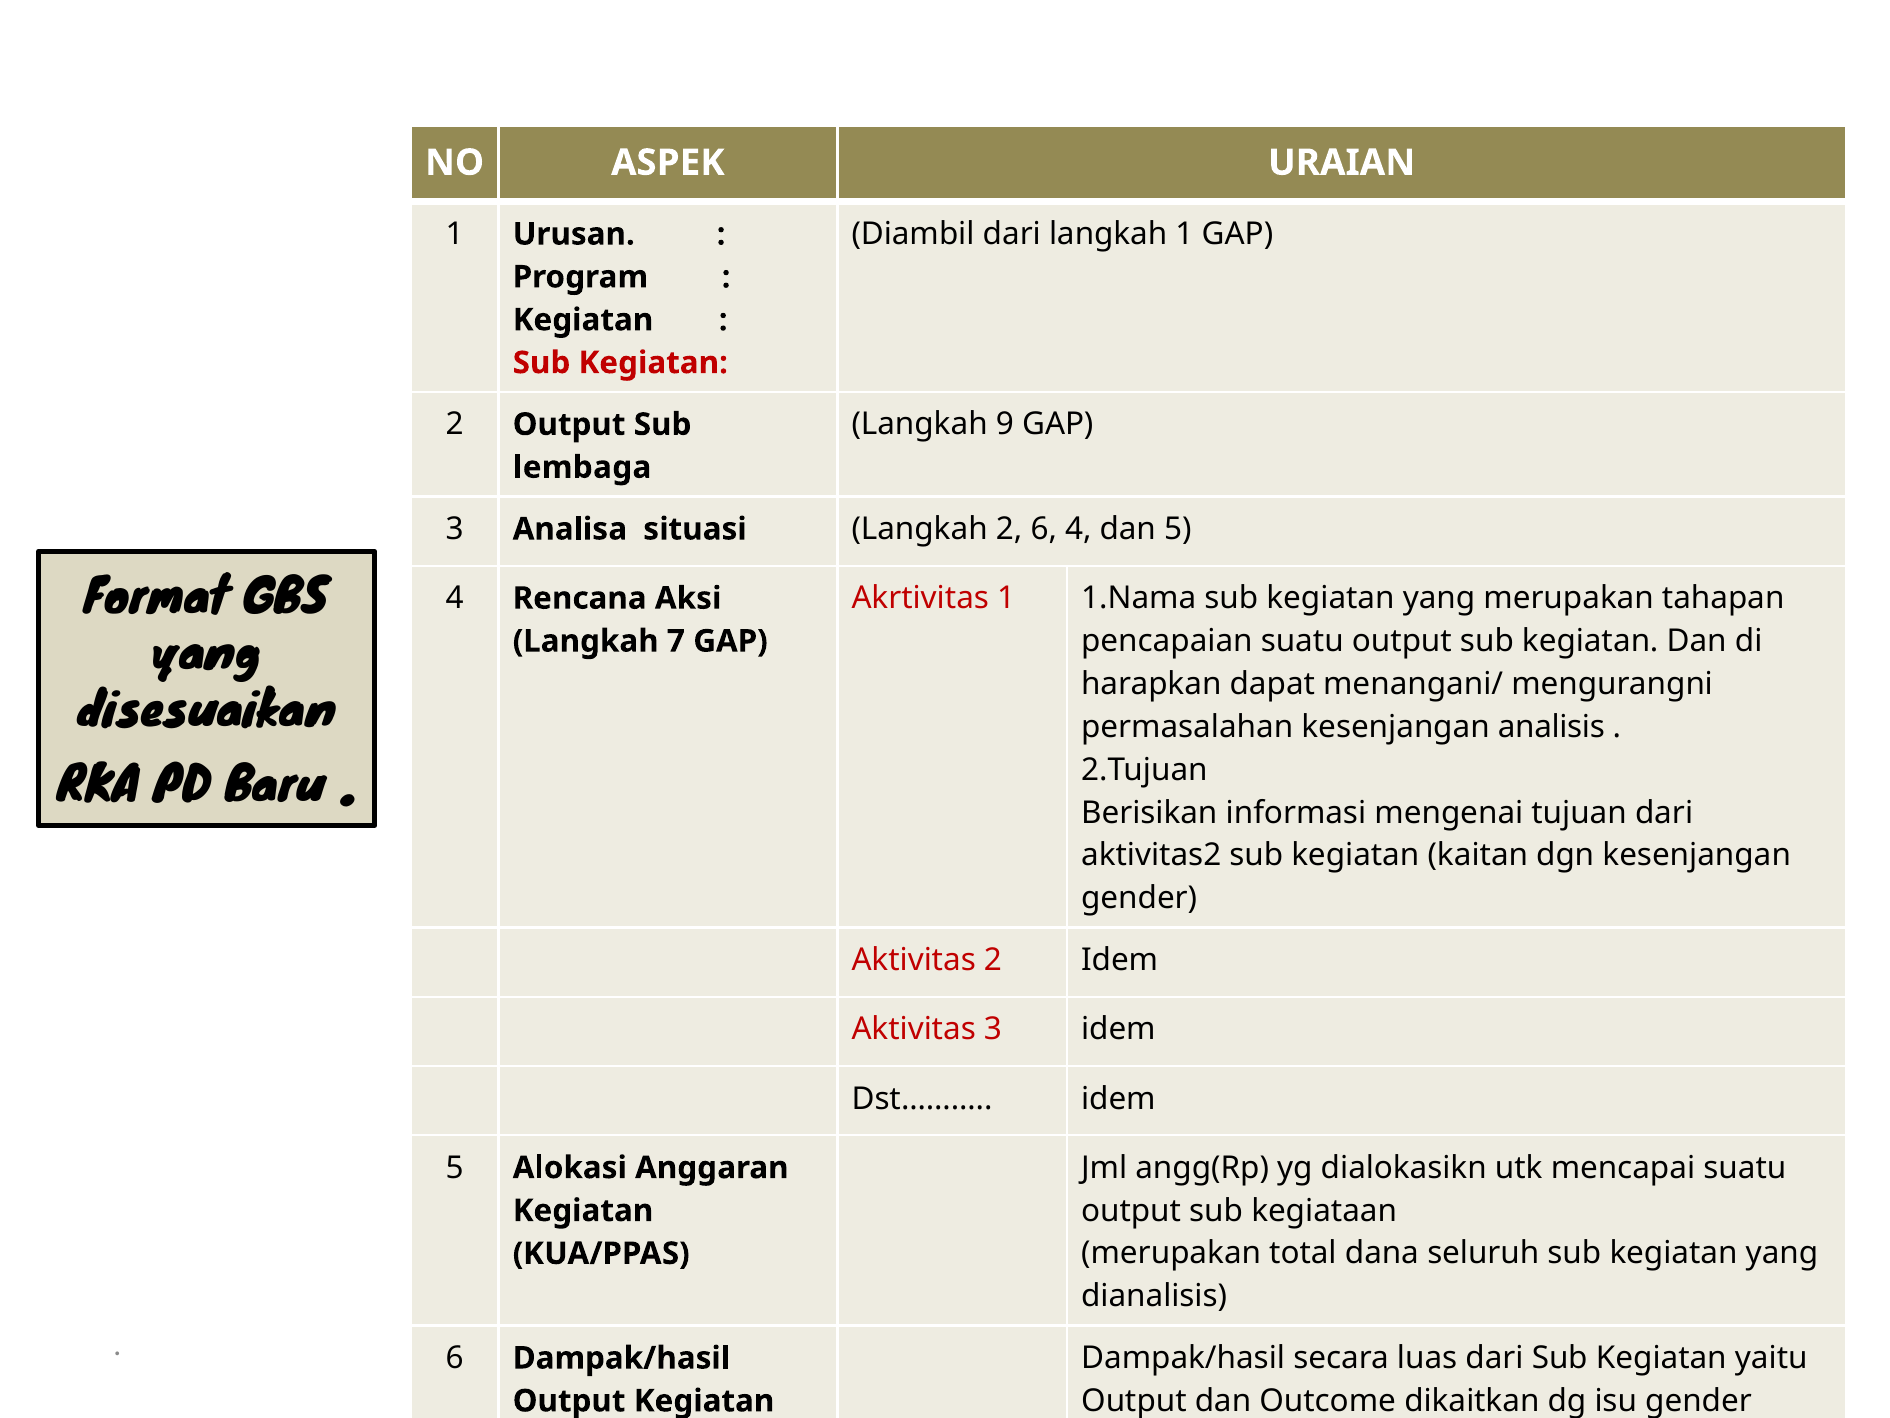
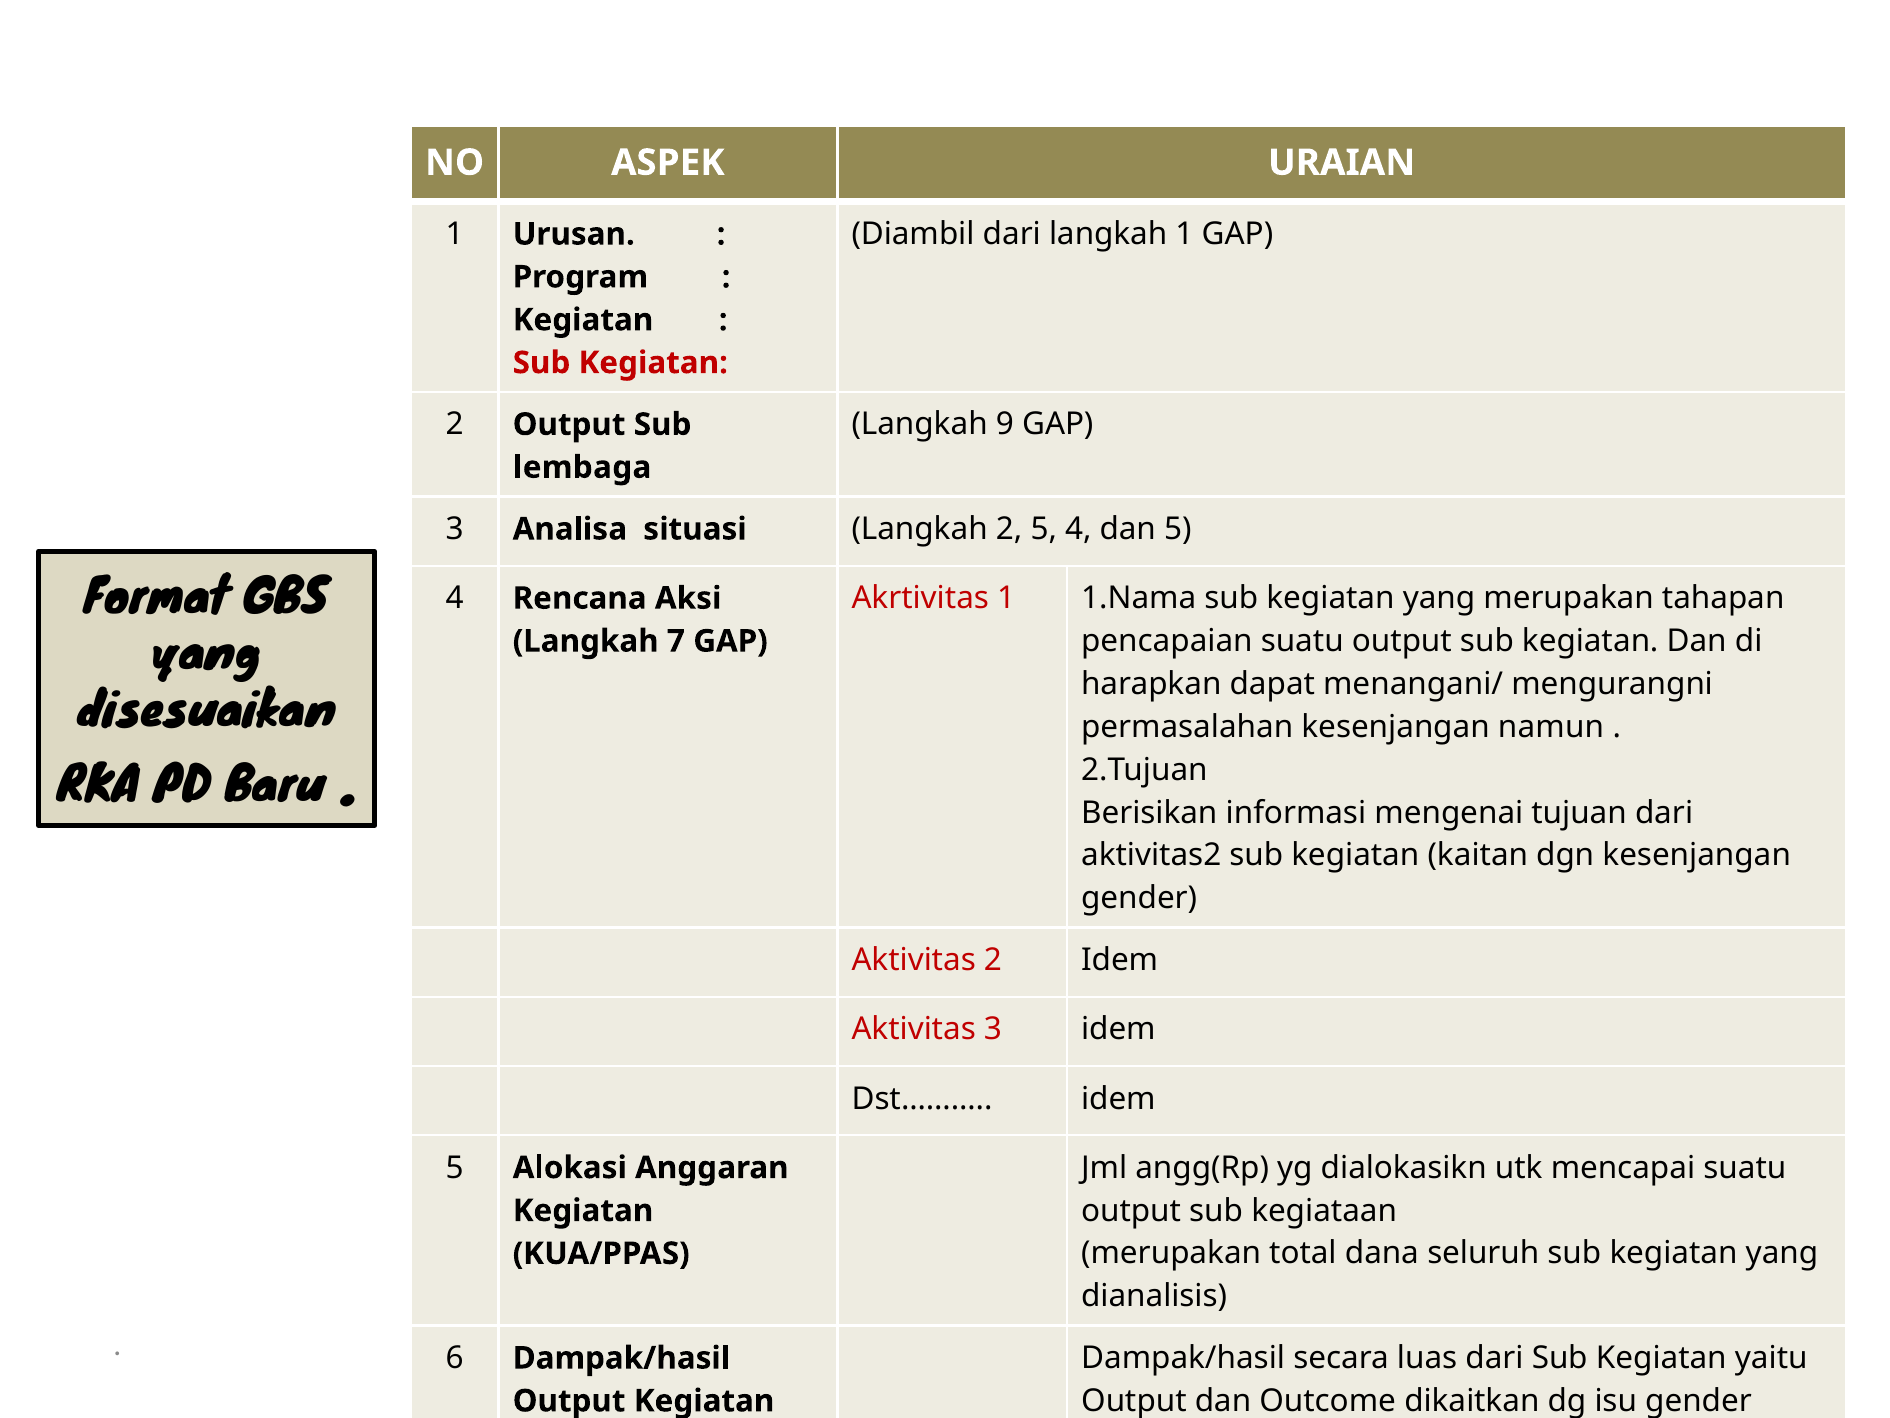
2 6: 6 -> 5
analisis: analisis -> namun
